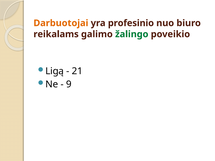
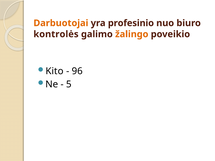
reikalams: reikalams -> kontrolės
žalingo colour: green -> orange
Ligą: Ligą -> Kito
21: 21 -> 96
9: 9 -> 5
